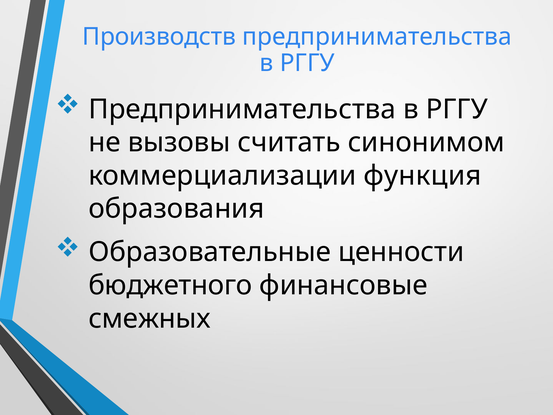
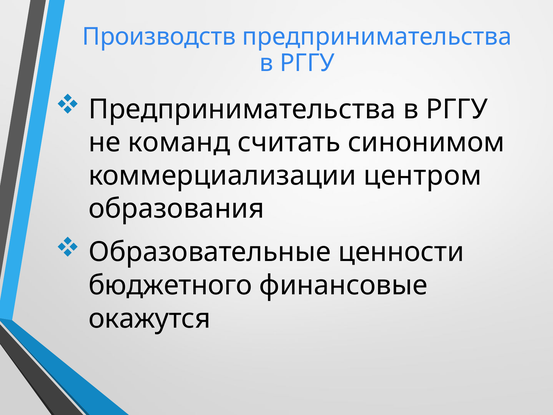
вызовы: вызовы -> команд
функция: функция -> центром
смежных: смежных -> окажутся
